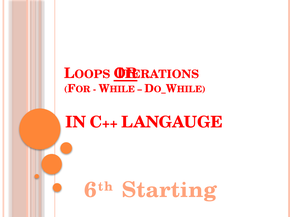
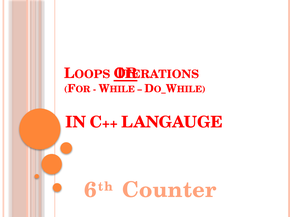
Starting: Starting -> Counter
